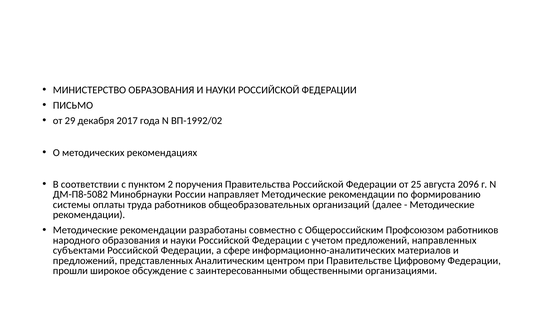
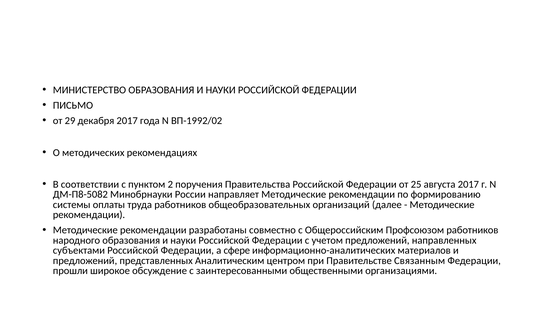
августа 2096: 2096 -> 2017
Цифровому: Цифровому -> Связанным
